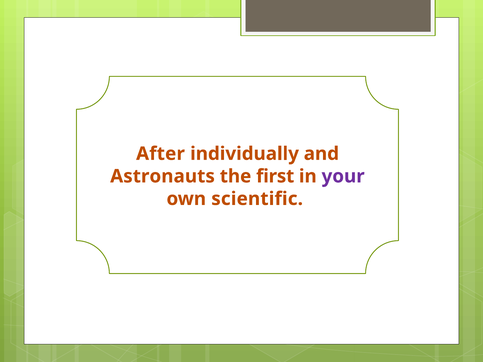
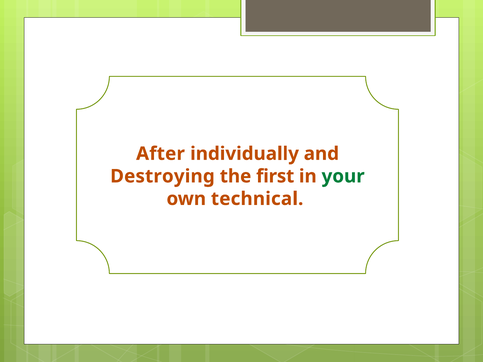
Astronauts: Astronauts -> Destroying
your colour: purple -> green
scientific: scientific -> technical
